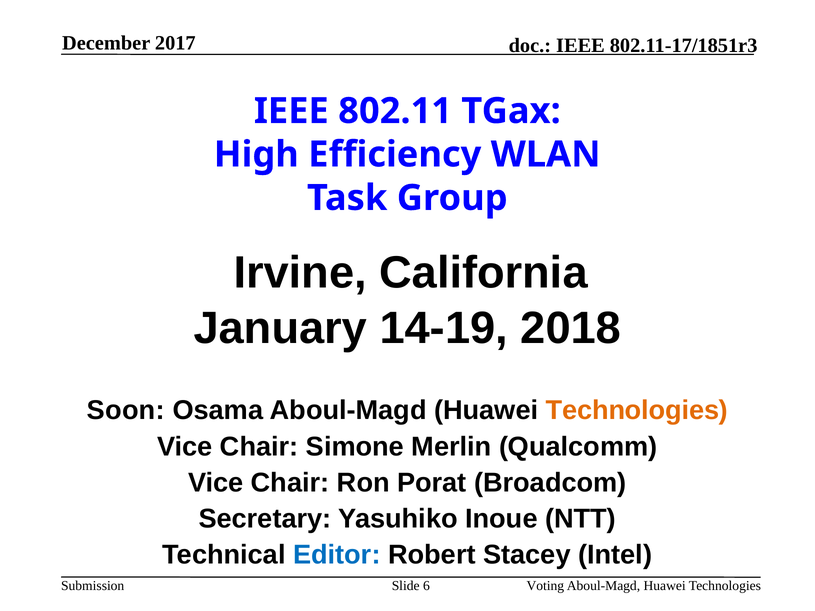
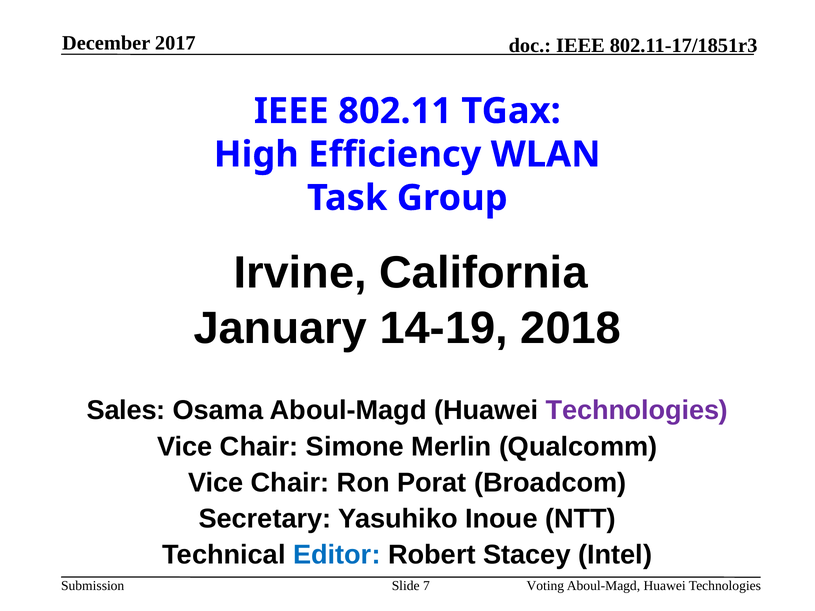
Soon: Soon -> Sales
Technologies at (637, 411) colour: orange -> purple
6: 6 -> 7
